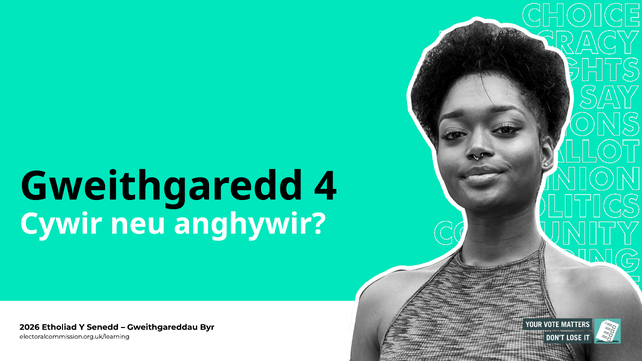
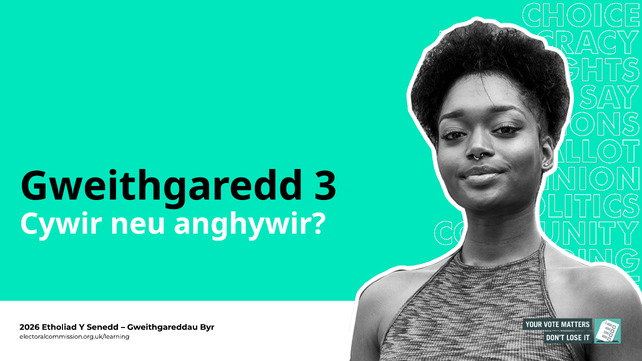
4: 4 -> 3
